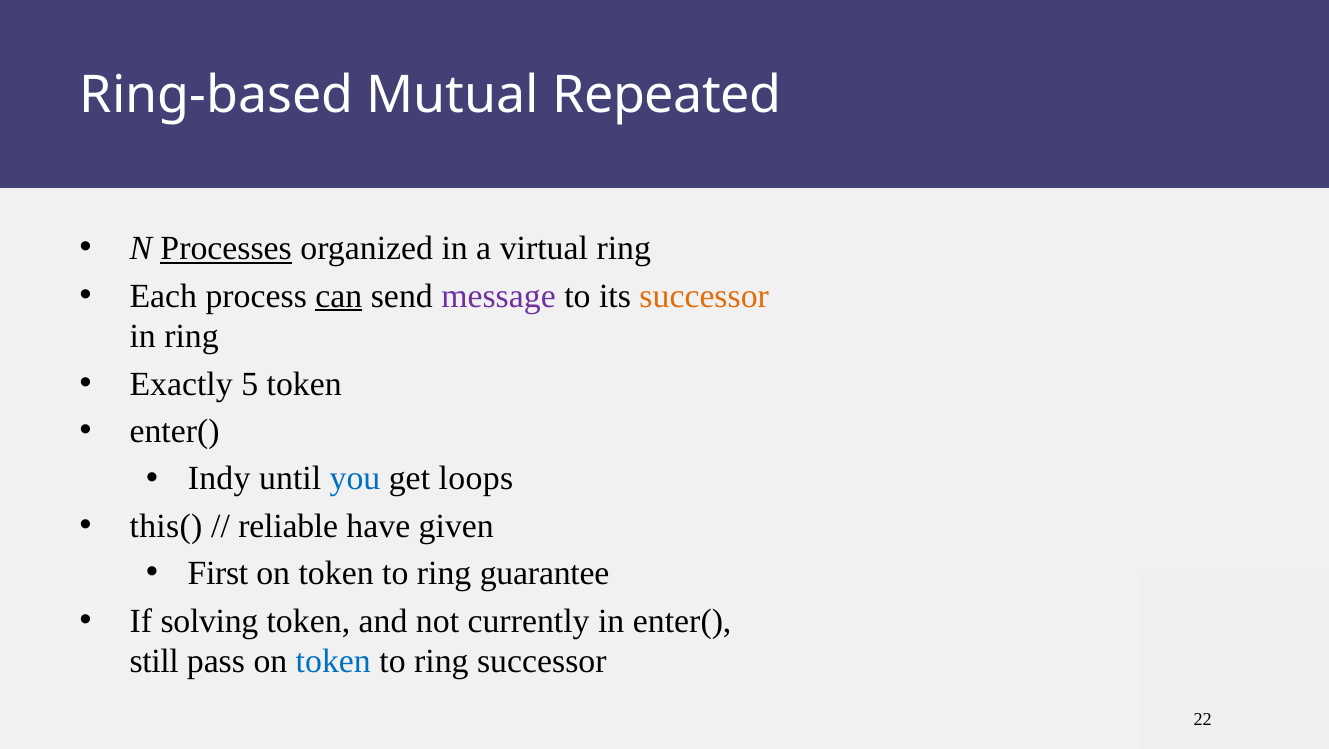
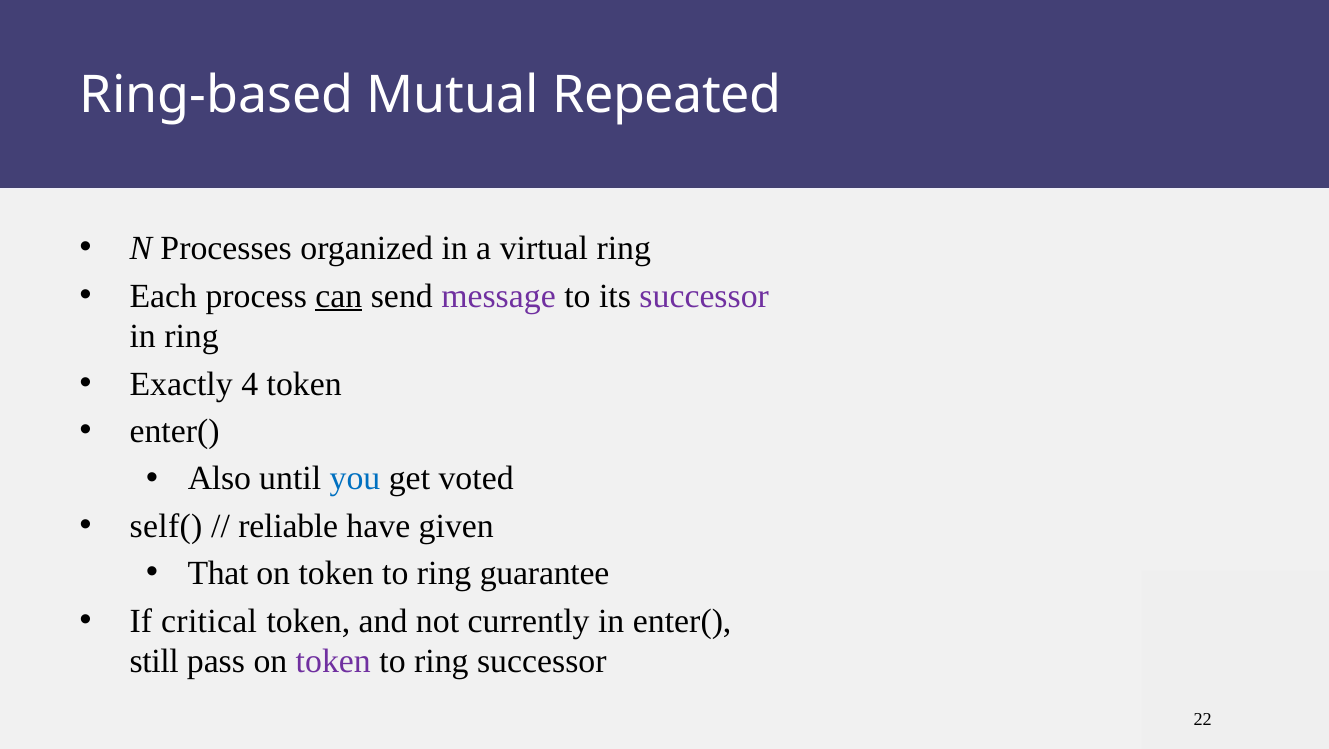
Processes underline: present -> none
successor at (704, 296) colour: orange -> purple
5: 5 -> 4
Indy: Indy -> Also
loops: loops -> voted
this(: this( -> self(
First: First -> That
solving: solving -> critical
token at (333, 661) colour: blue -> purple
